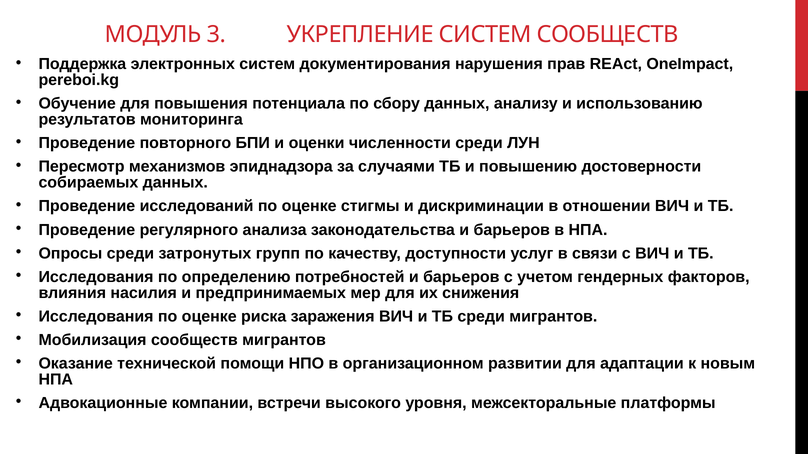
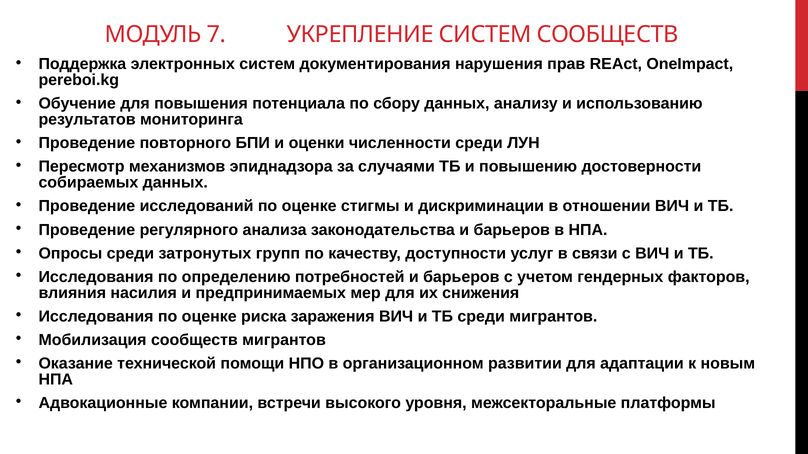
3: 3 -> 7
